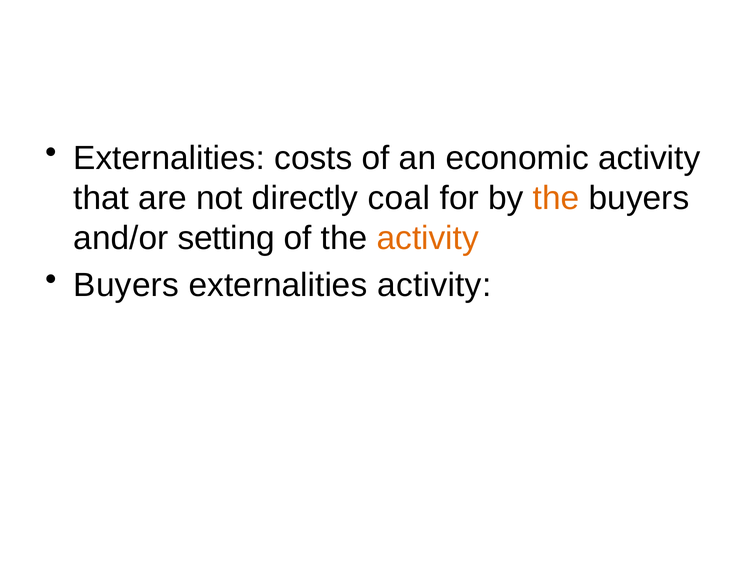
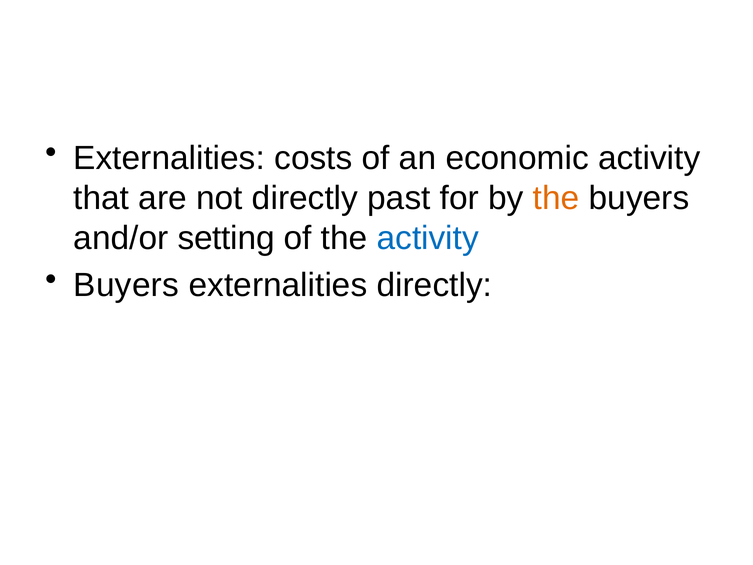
coal: coal -> past
activity at (428, 238) colour: orange -> blue
externalities activity: activity -> directly
